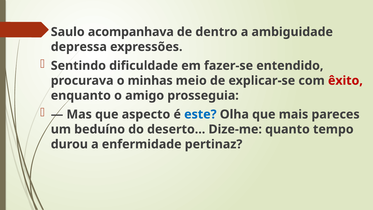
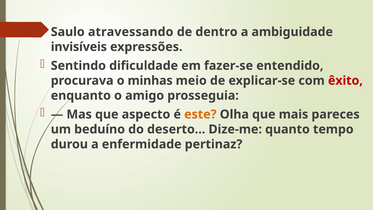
acompanhava: acompanhava -> atravessando
depressa: depressa -> invisíveis
este colour: blue -> orange
